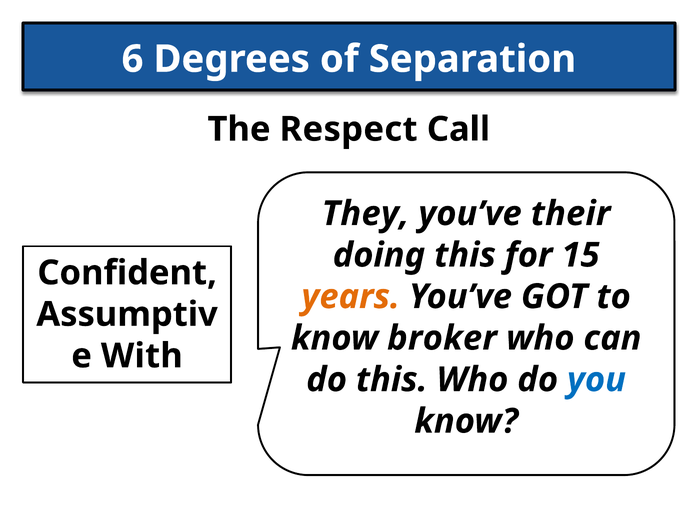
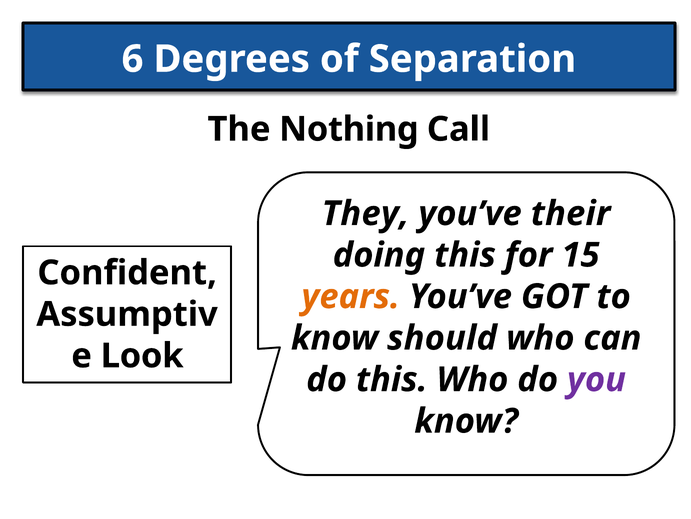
Respect: Respect -> Nothing
broker: broker -> should
With: With -> Look
you colour: blue -> purple
